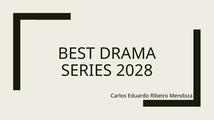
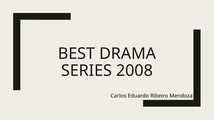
2028: 2028 -> 2008
